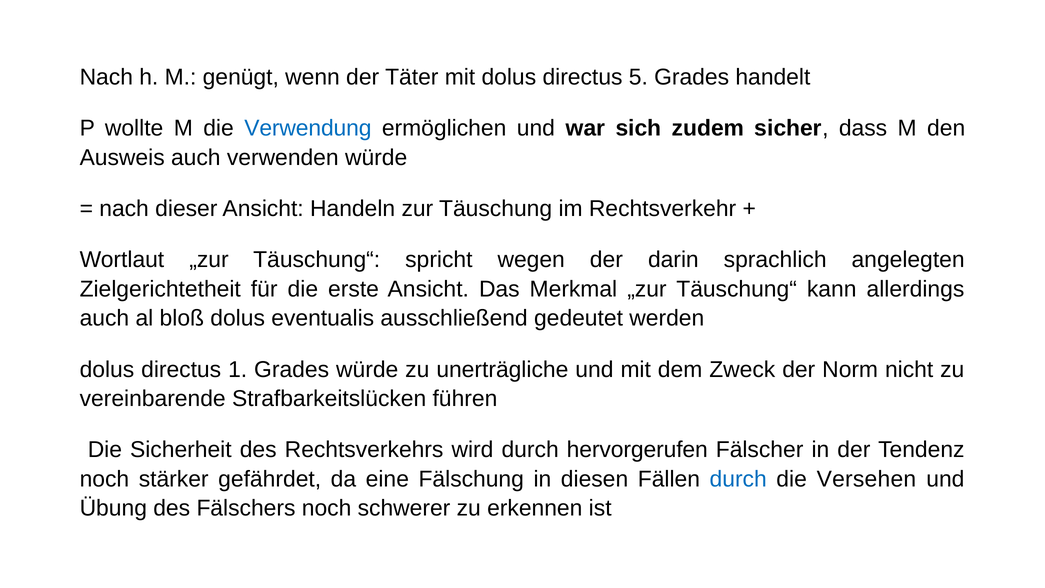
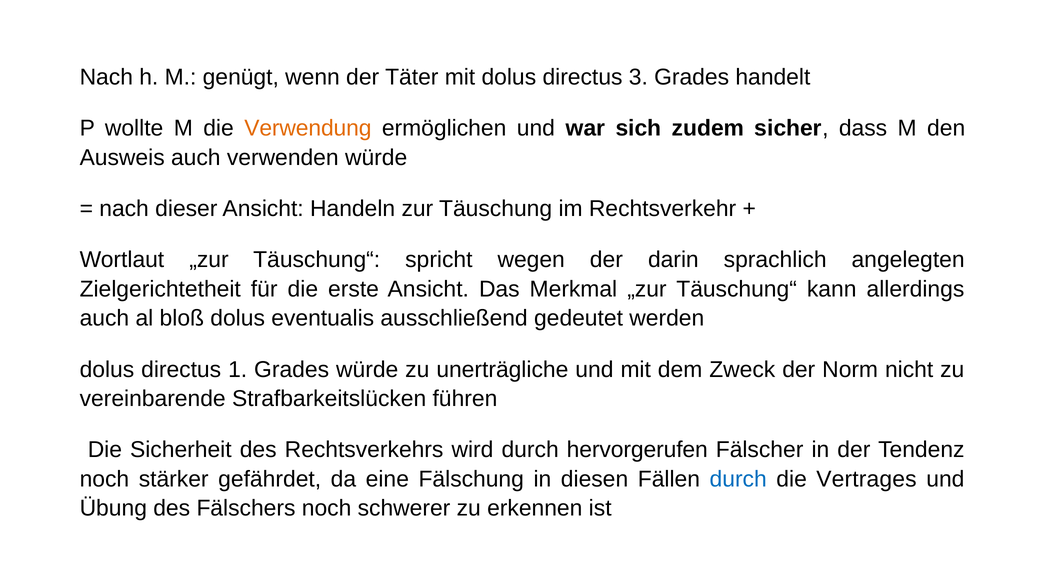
5: 5 -> 3
Verwendung colour: blue -> orange
Versehen: Versehen -> Vertrages
